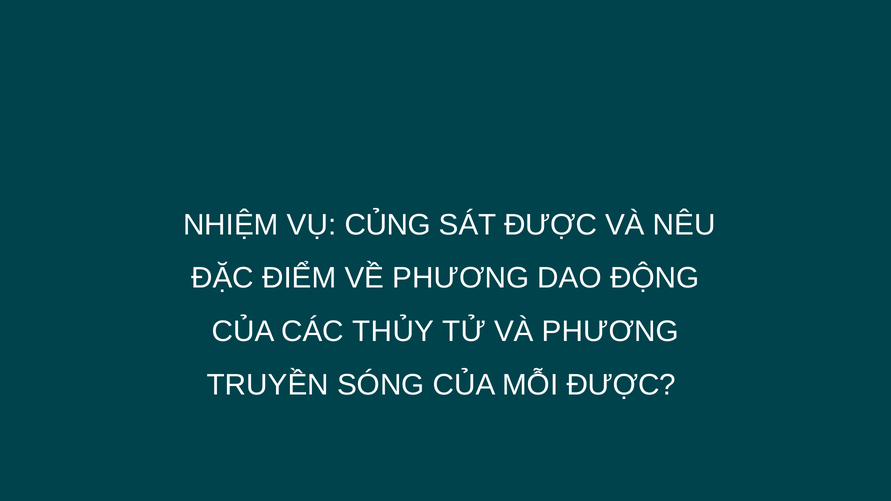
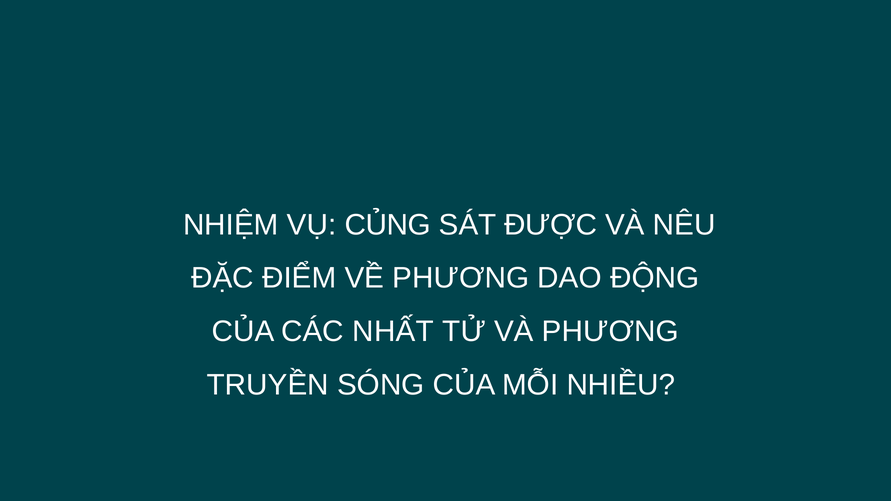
THỦY: THỦY -> NHẤT
MỖI ĐƯỢC: ĐƯỢC -> NHIỀU
